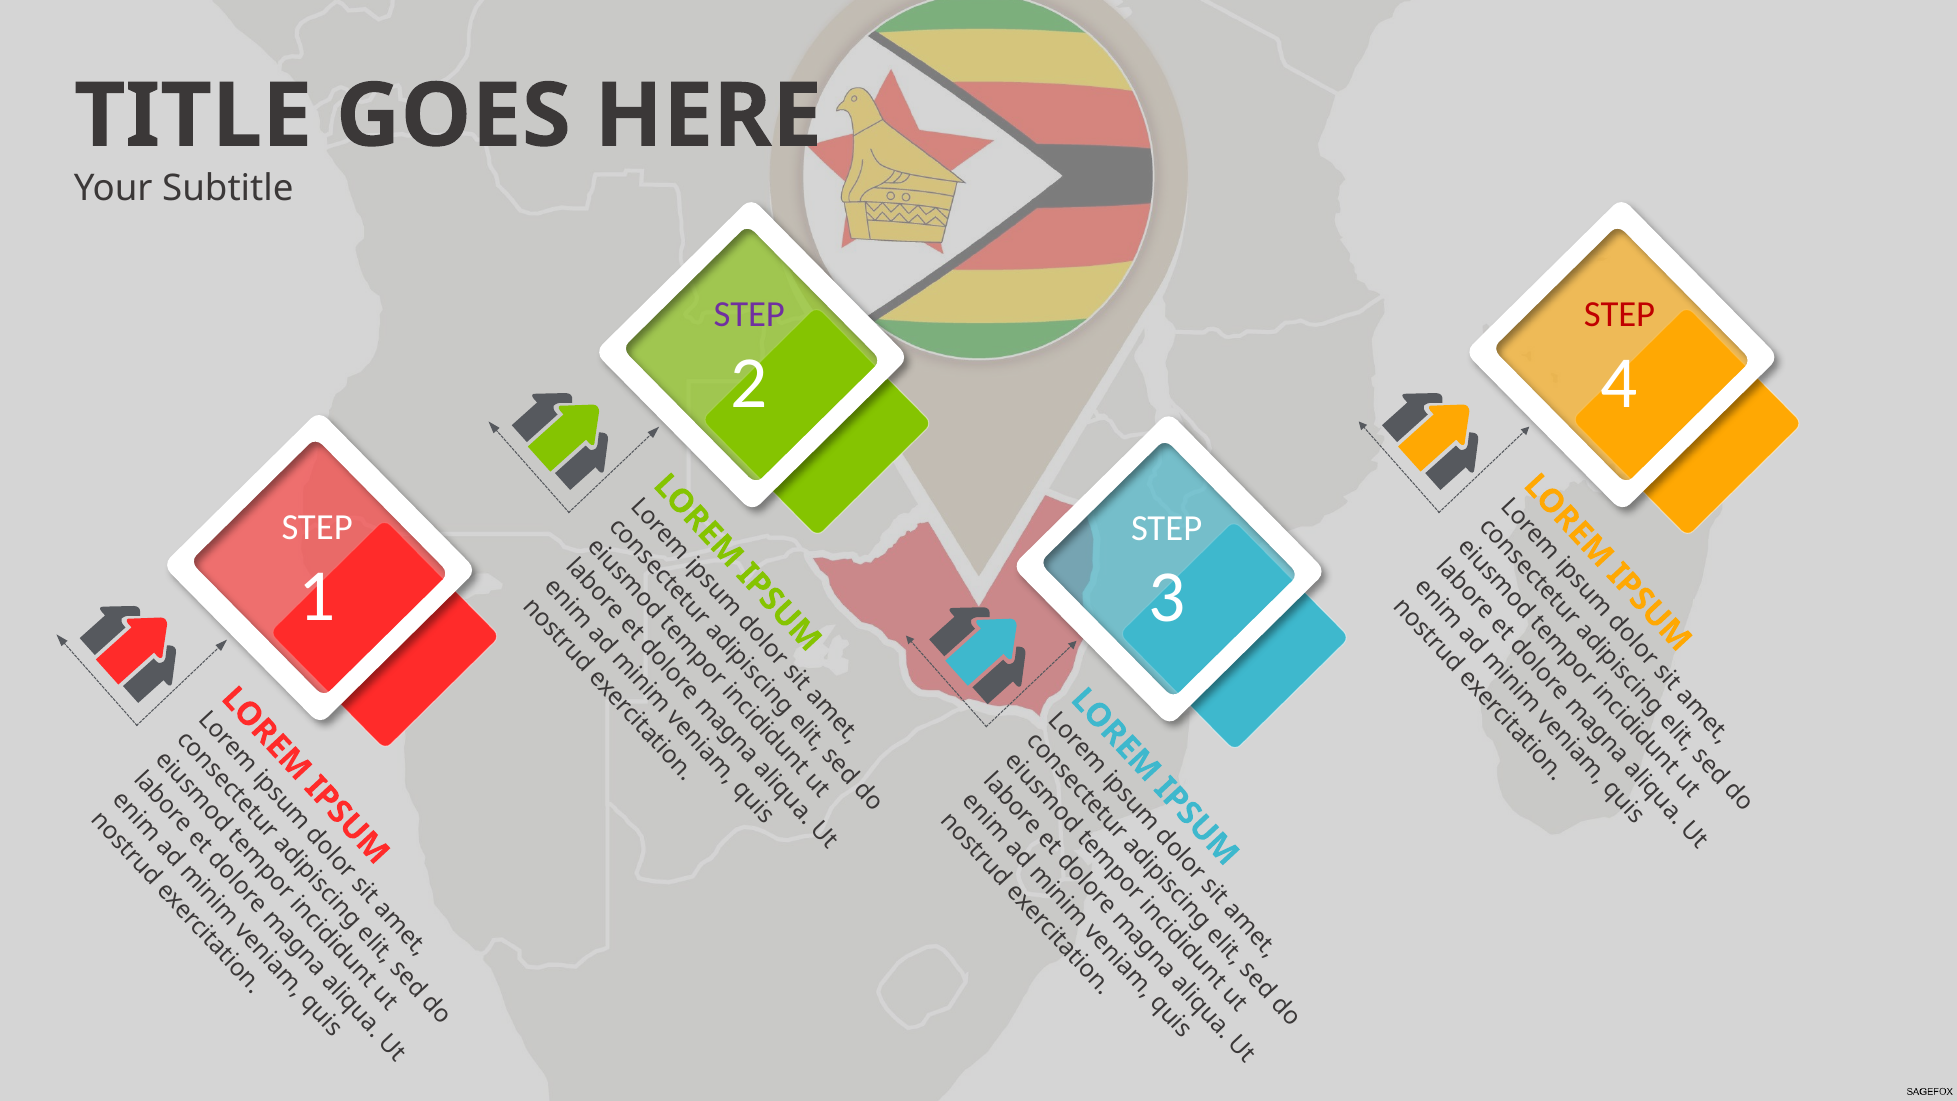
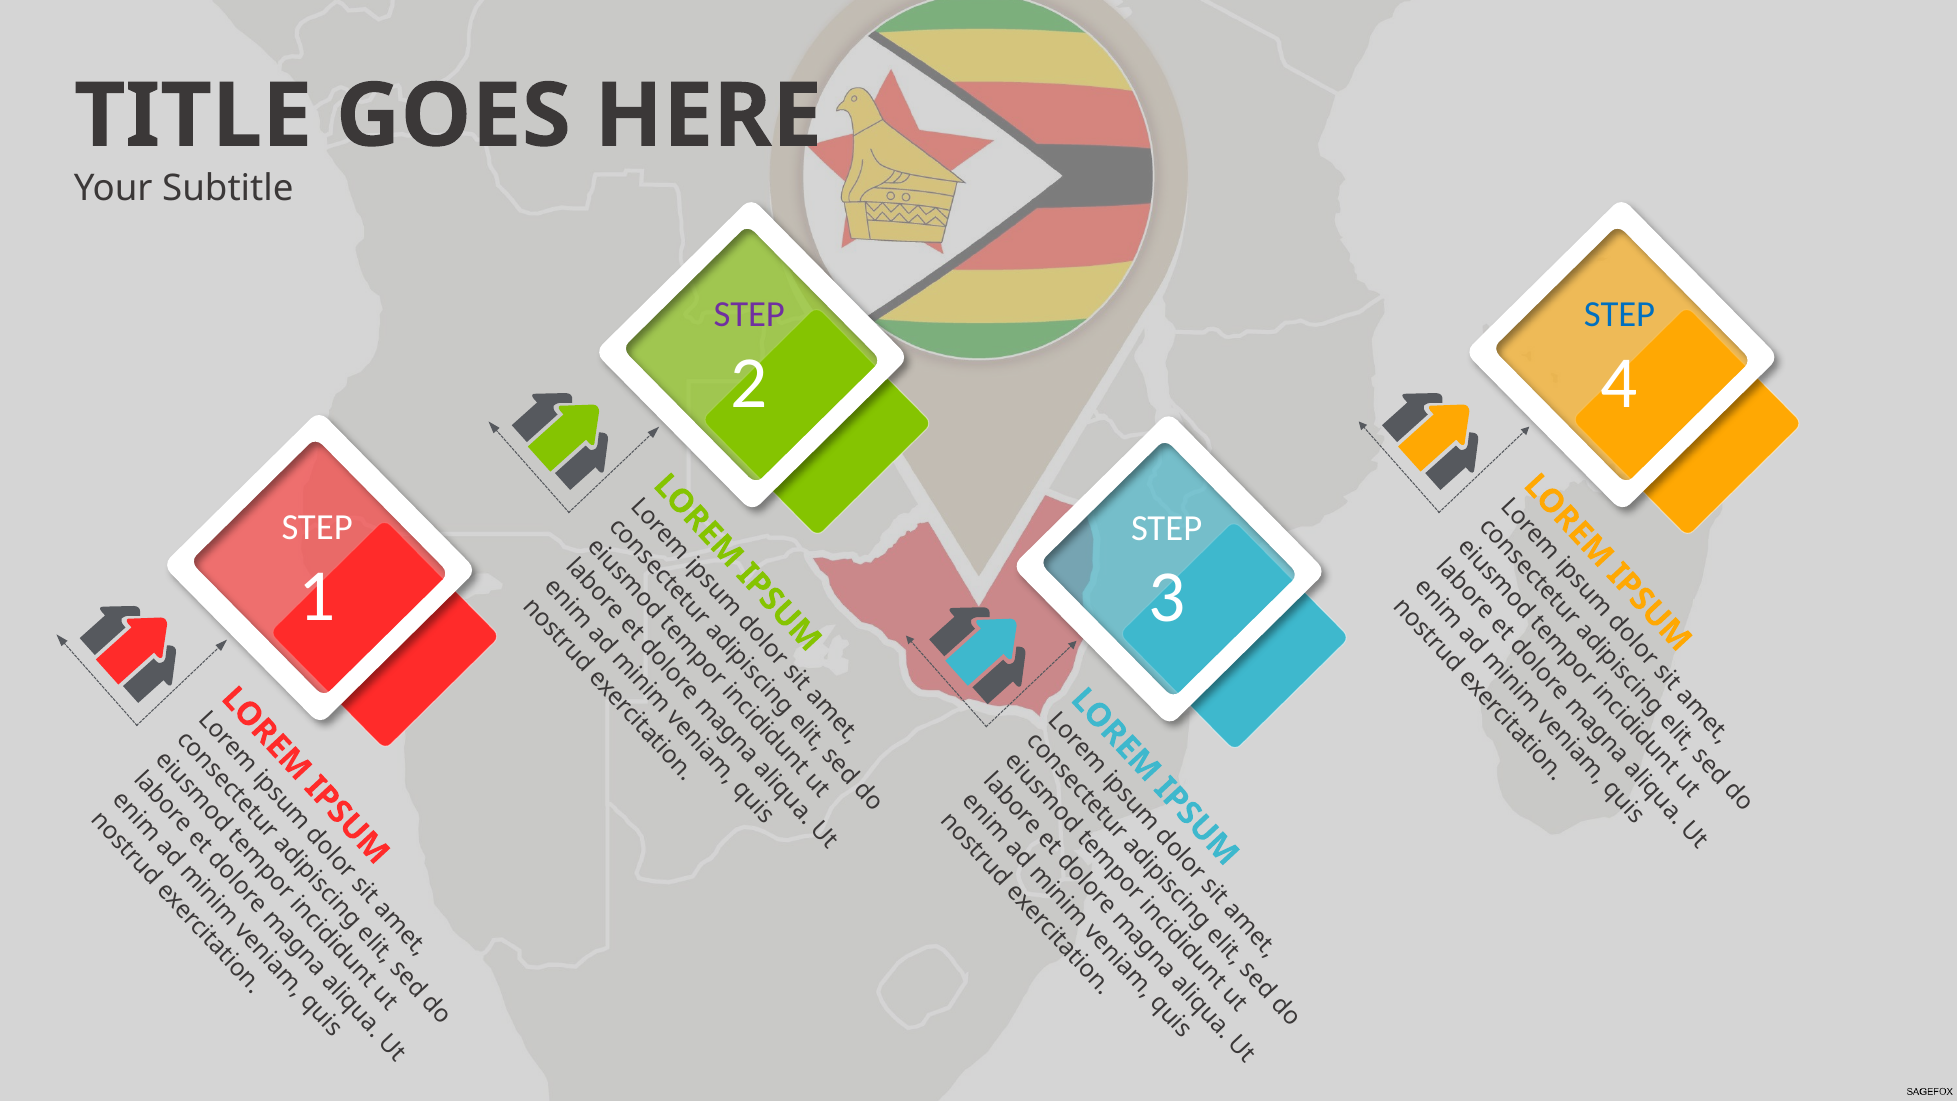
STEP at (1619, 315) colour: red -> blue
